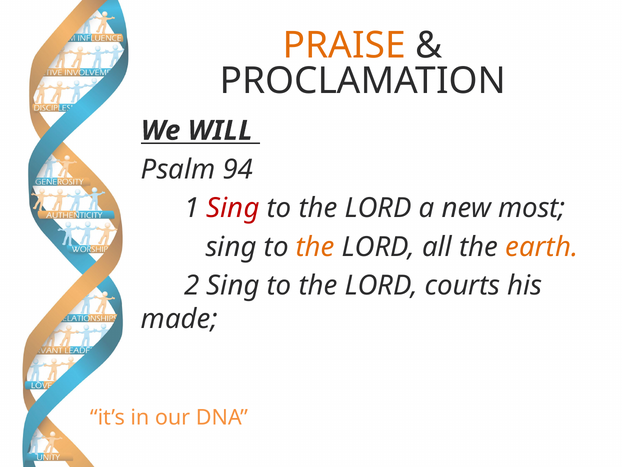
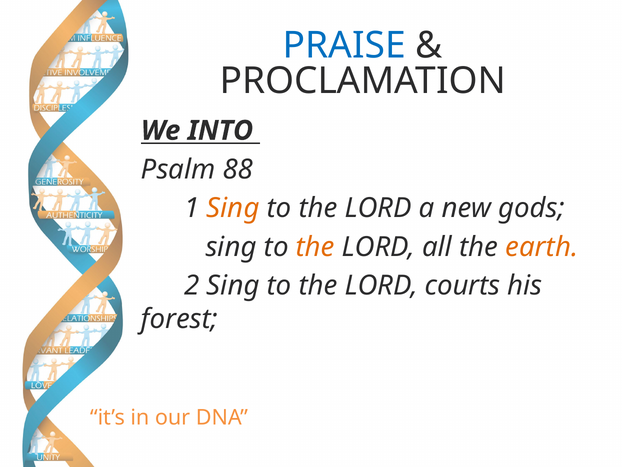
PRAISE colour: orange -> blue
WILL: WILL -> INTO
94: 94 -> 88
Sing at (233, 208) colour: red -> orange
most: most -> gods
made: made -> forest
